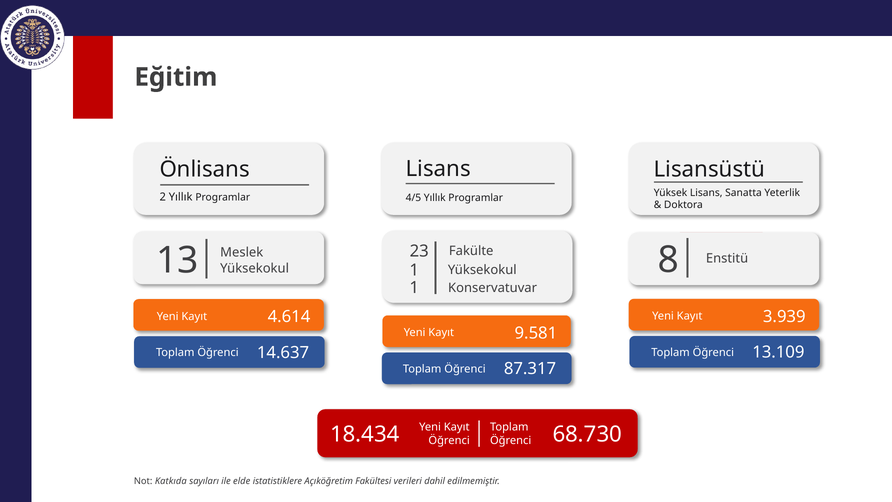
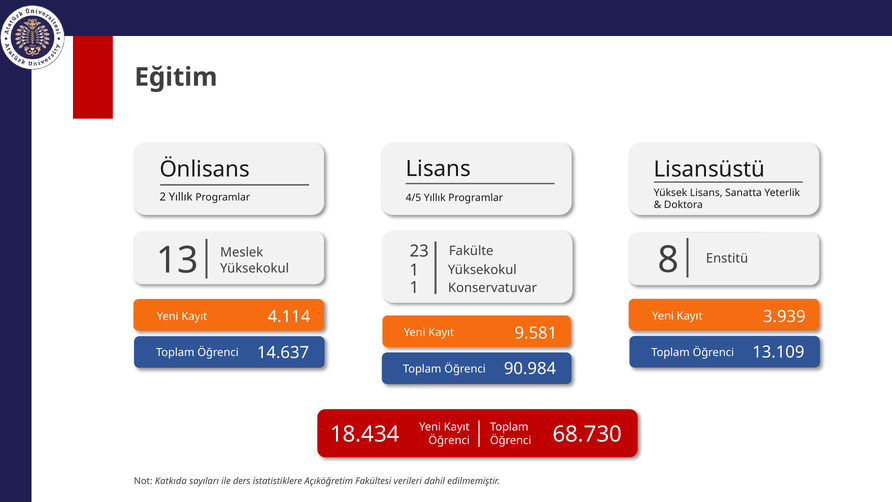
4.614: 4.614 -> 4.114
87.317: 87.317 -> 90.984
elde: elde -> ders
